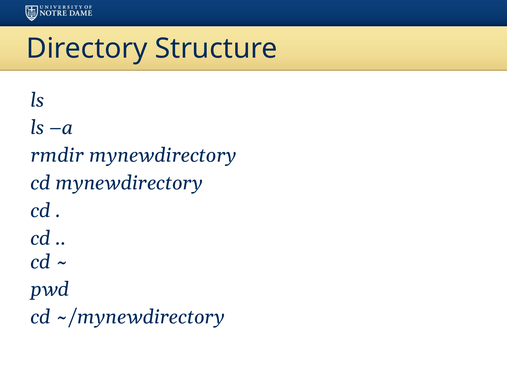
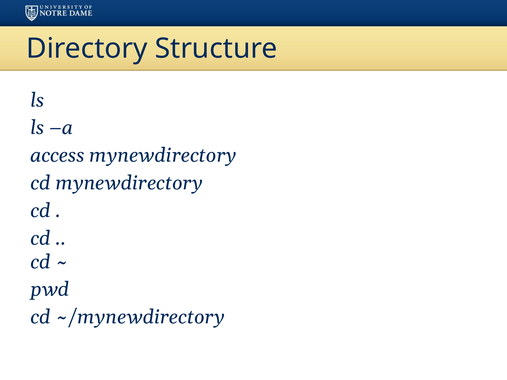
rmdir: rmdir -> access
